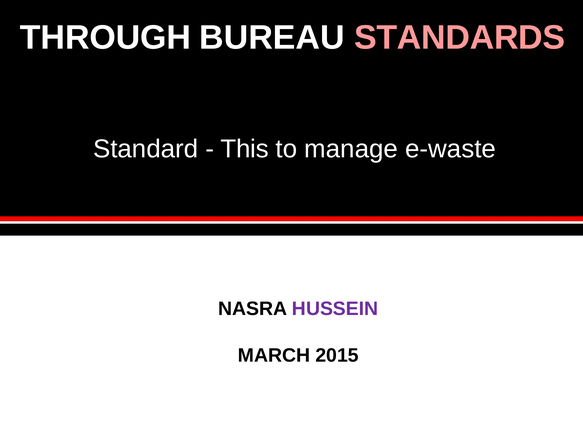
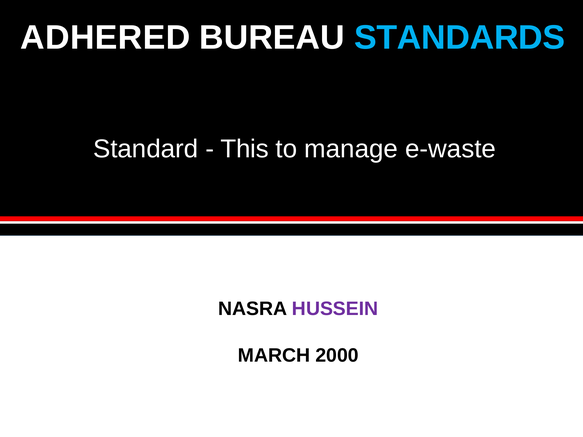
THROUGH: THROUGH -> ADHERED
STANDARDS colour: pink -> light blue
2015: 2015 -> 2000
